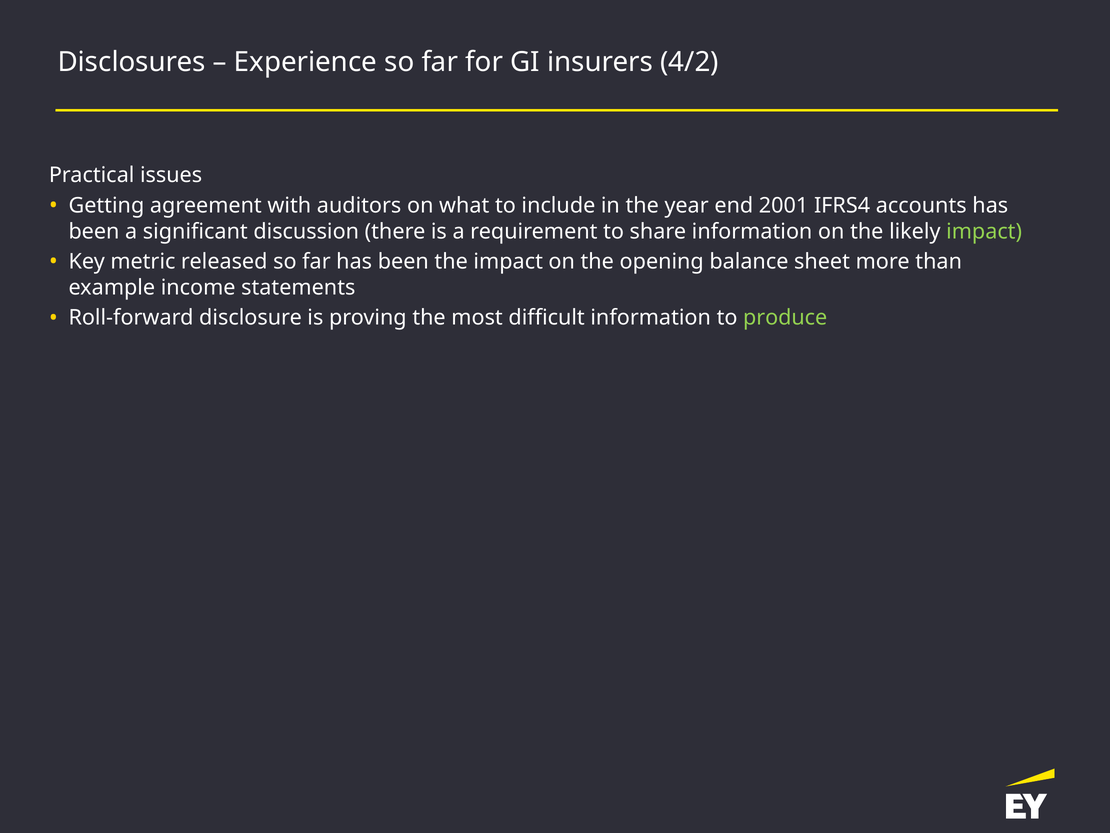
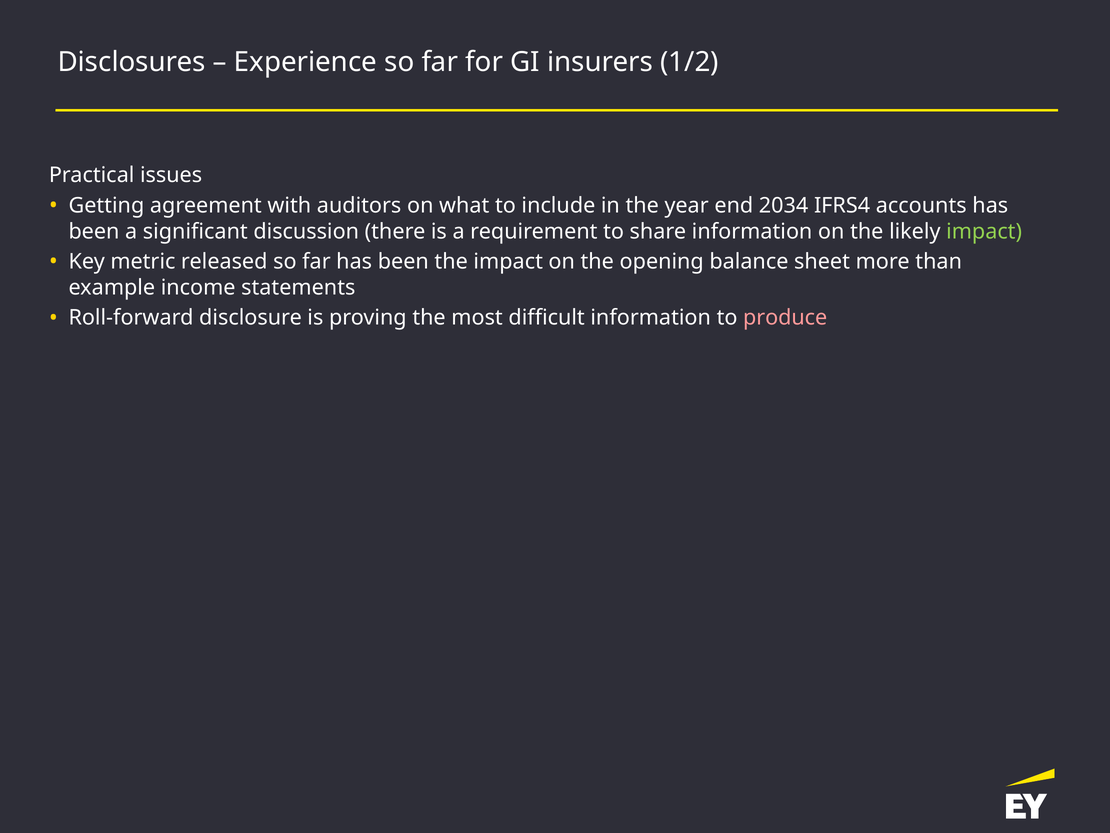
4/2: 4/2 -> 1/2
2001: 2001 -> 2034
produce colour: light green -> pink
